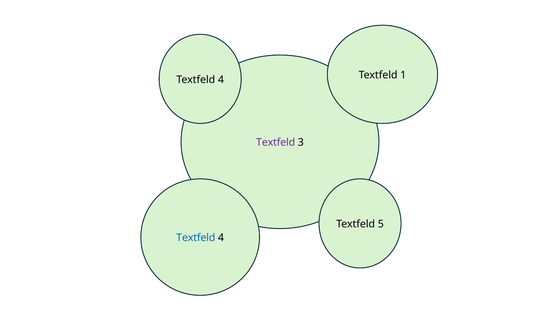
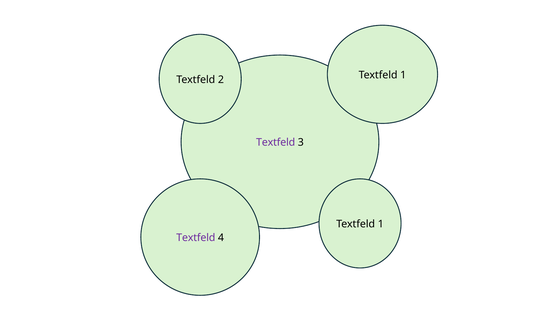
4 at (221, 80): 4 -> 2
5 at (381, 224): 5 -> 1
Textfeld at (196, 238) colour: blue -> purple
